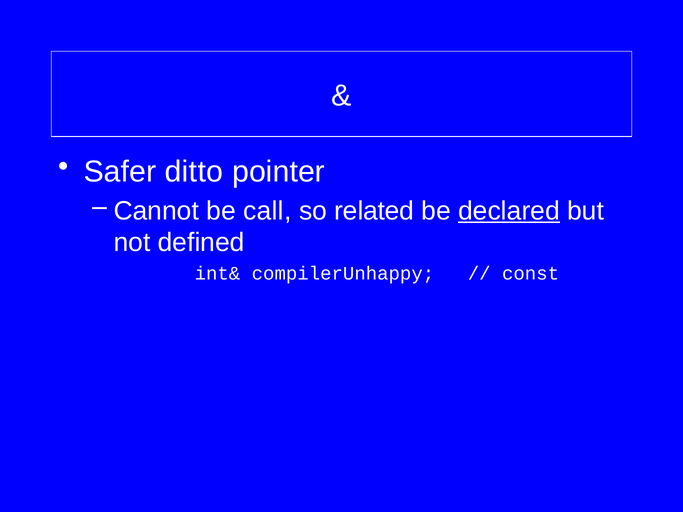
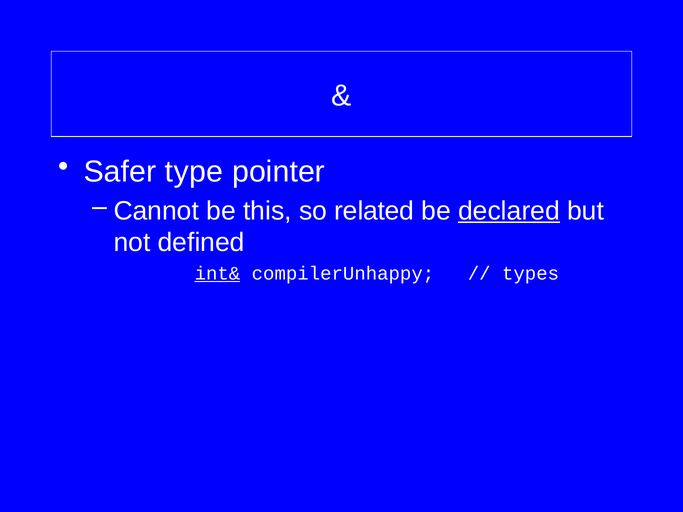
ditto: ditto -> type
call: call -> this
int& underline: none -> present
const: const -> types
